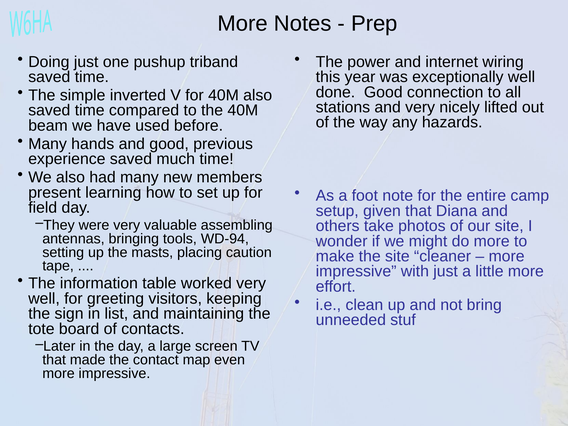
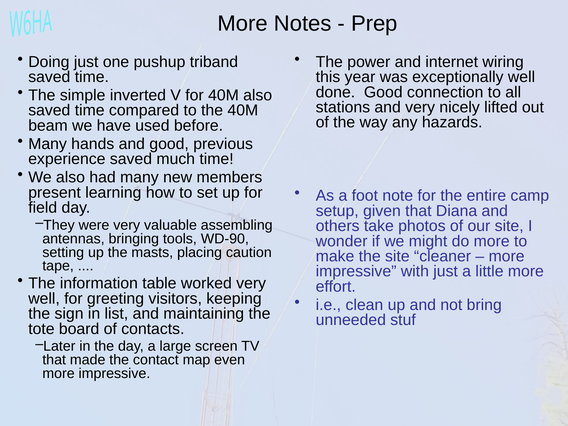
WD-94: WD-94 -> WD-90
